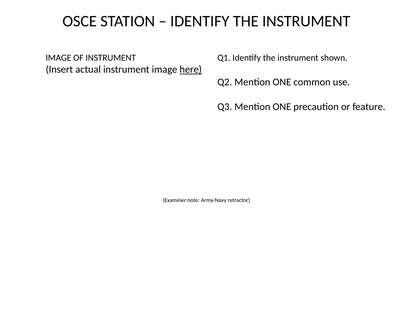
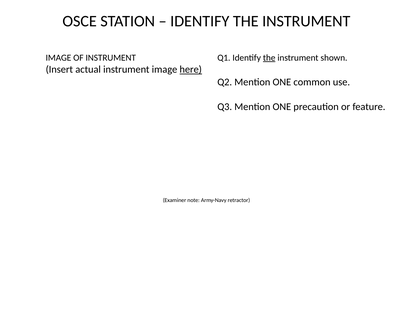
the at (269, 58) underline: none -> present
